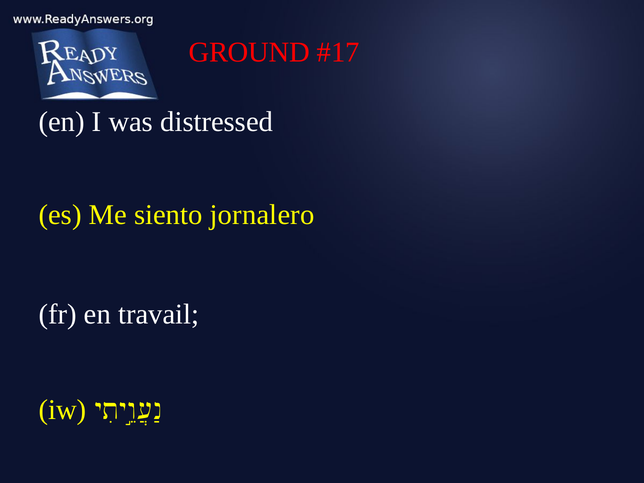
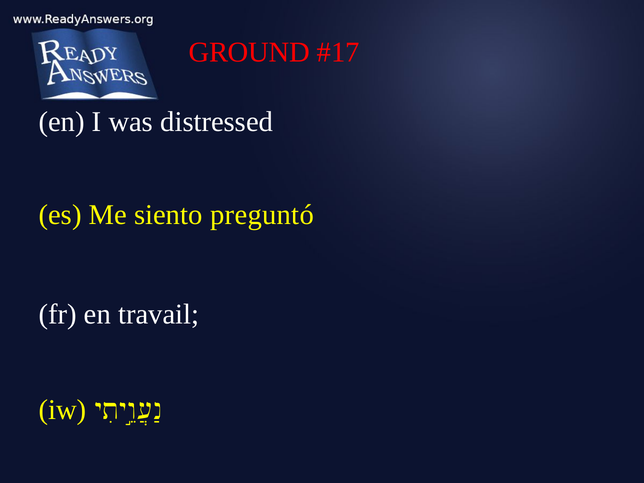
jornalero: jornalero -> preguntó
